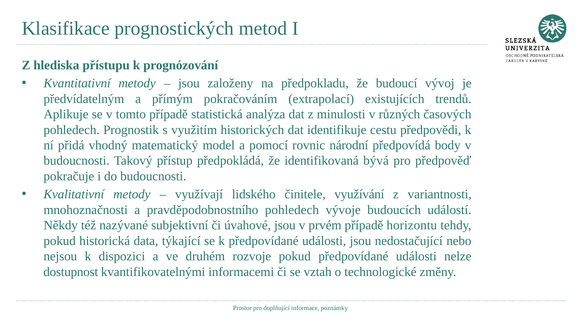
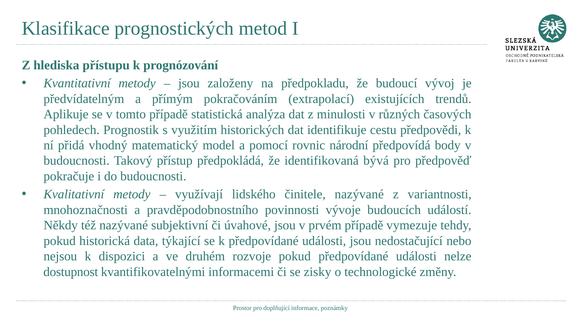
činitele využívání: využívání -> nazývané
pravděpodobnostního pohledech: pohledech -> povinnosti
horizontu: horizontu -> vymezuje
vztah: vztah -> zisky
